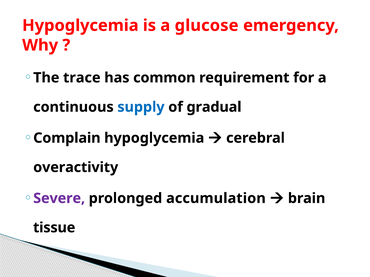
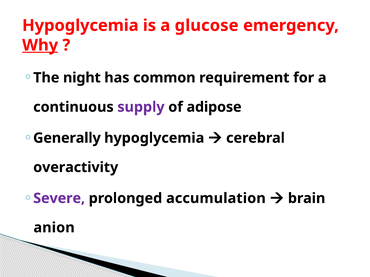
Why underline: none -> present
trace: trace -> night
supply colour: blue -> purple
gradual: gradual -> adipose
Complain: Complain -> Generally
tissue: tissue -> anion
